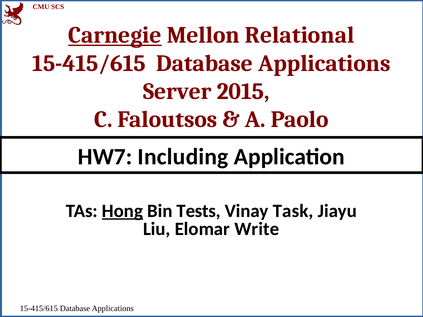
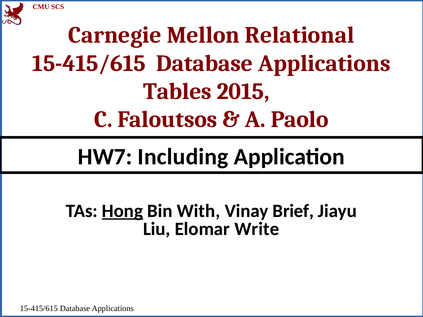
Carnegie underline: present -> none
Server: Server -> Tables
Tests: Tests -> With
Task: Task -> Brief
